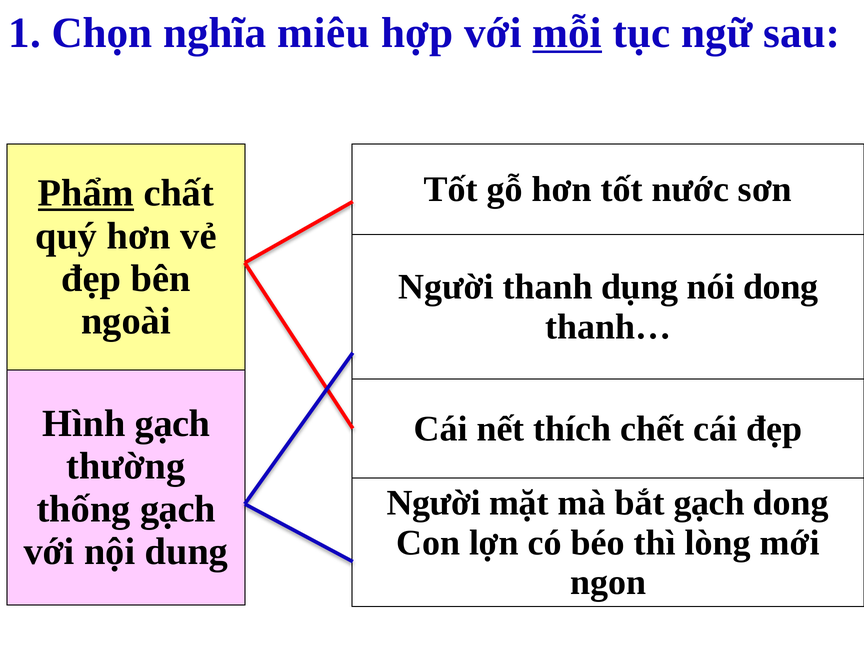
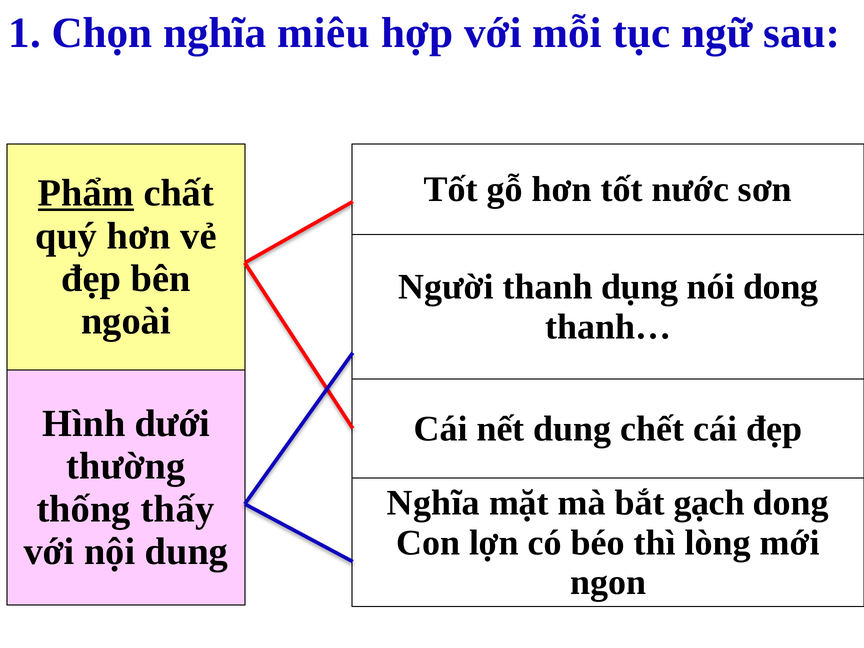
mỗi underline: present -> none
Hình gạch: gạch -> dưới
nết thích: thích -> dung
Người at (434, 503): Người -> Nghĩa
thống gạch: gạch -> thấy
